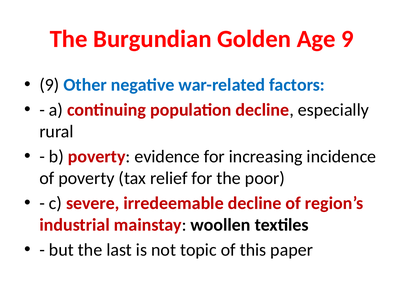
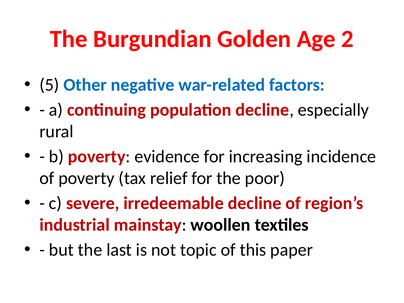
Age 9: 9 -> 2
9 at (49, 85): 9 -> 5
